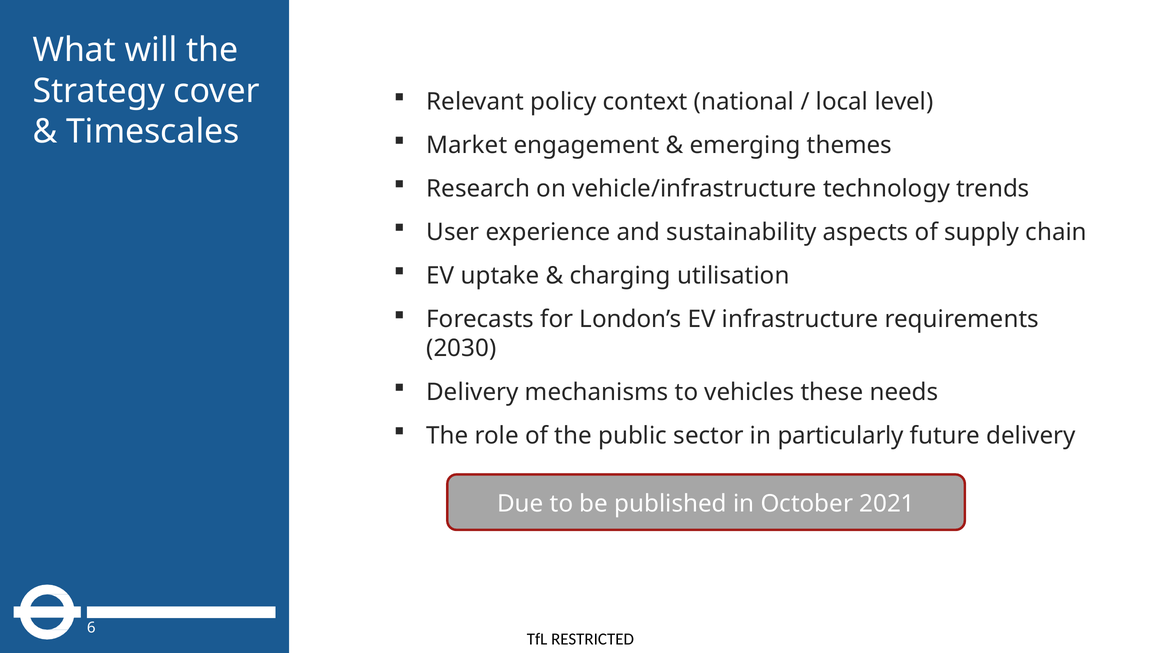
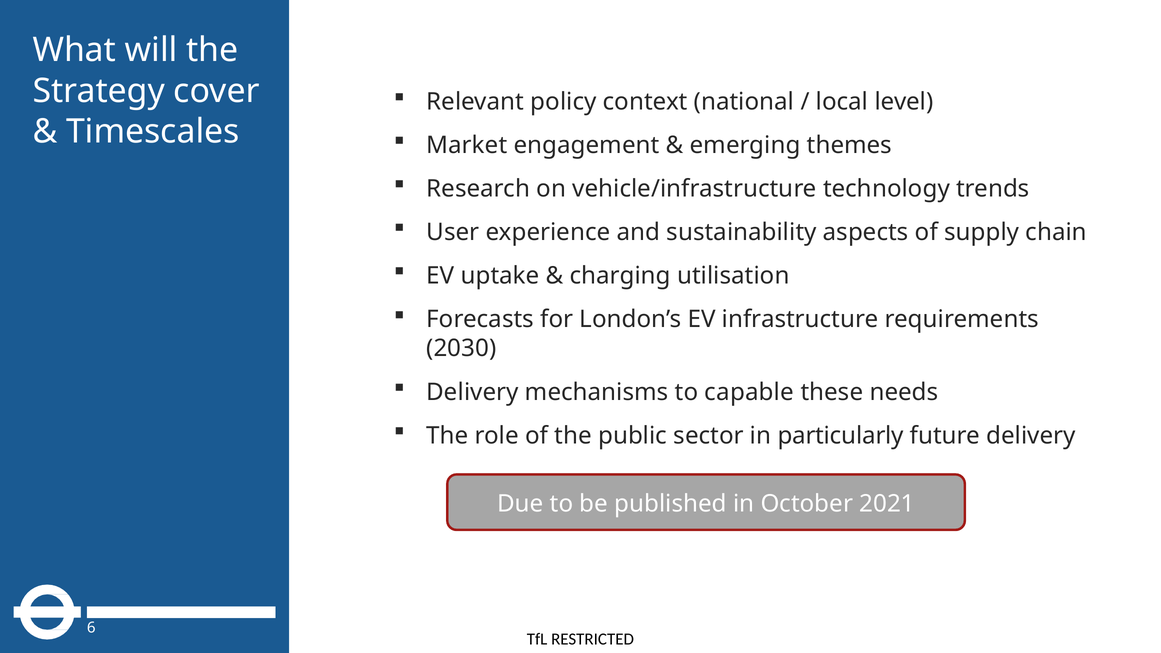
vehicles: vehicles -> capable
